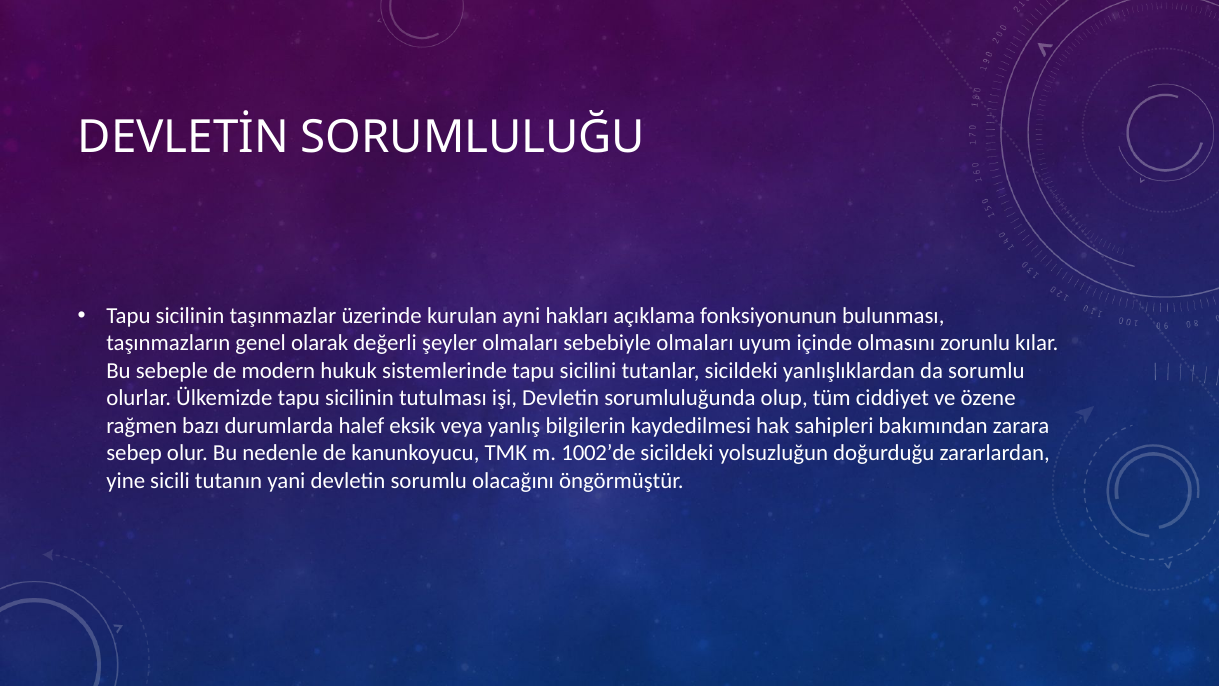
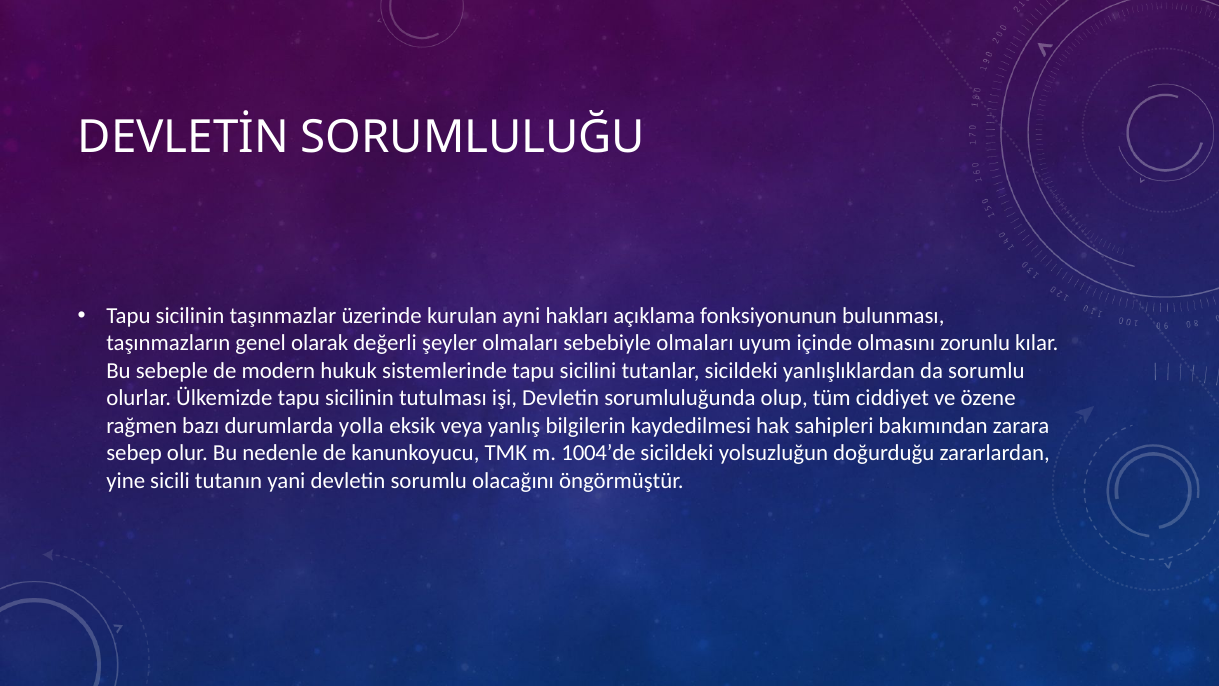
halef: halef -> yolla
1002’de: 1002’de -> 1004’de
